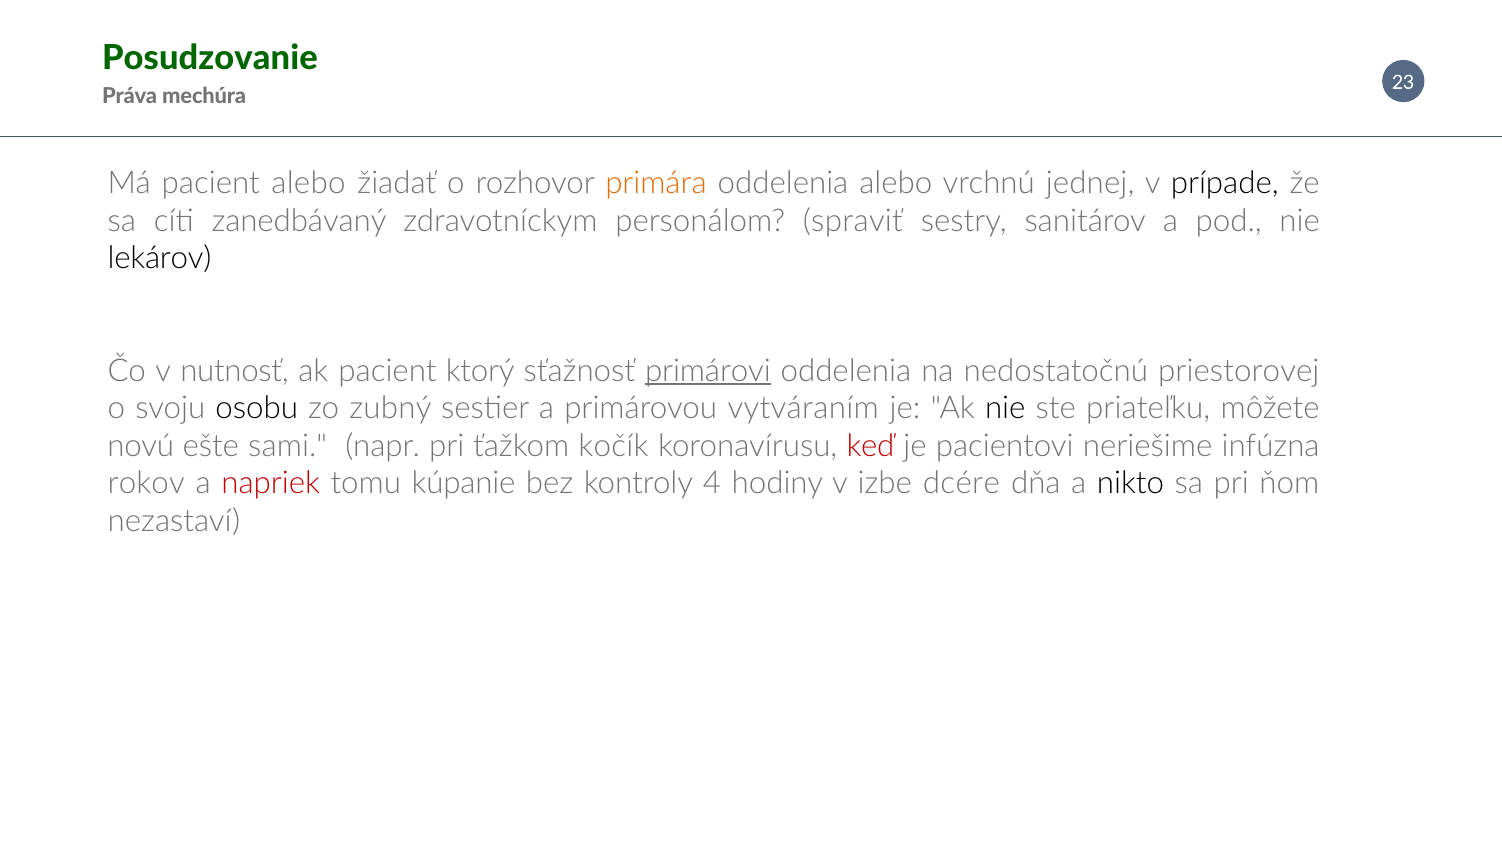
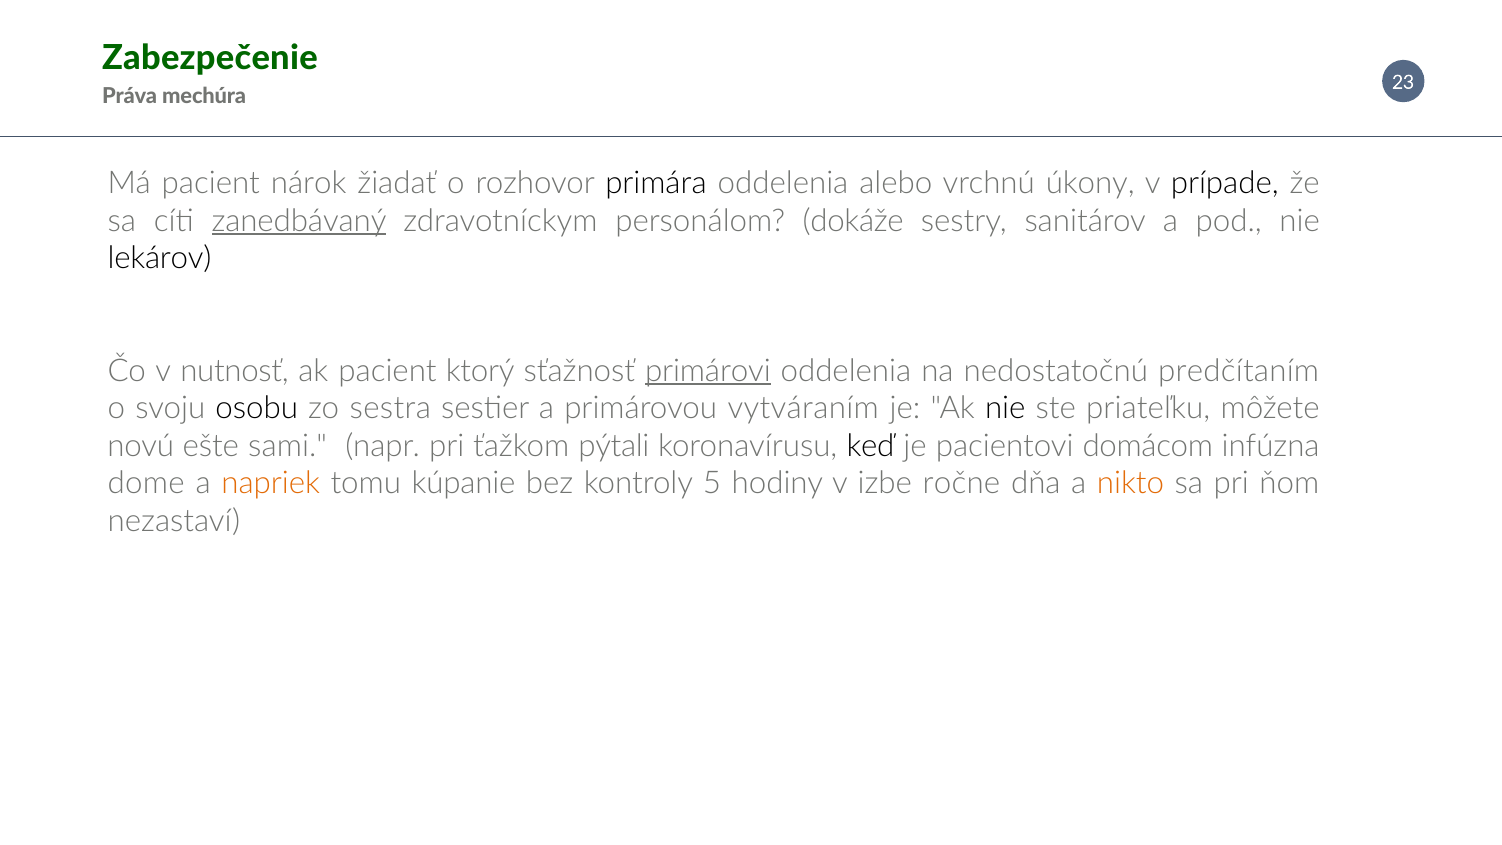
Posudzovanie: Posudzovanie -> Zabezpečenie
pacient alebo: alebo -> nárok
primára colour: orange -> black
jednej: jednej -> úkony
zanedbávaný underline: none -> present
spraviť: spraviť -> dokáže
priestorovej: priestorovej -> predčítaním
zubný: zubný -> sestra
kočík: kočík -> pýtali
keď colour: red -> black
neriešime: neriešime -> domácom
rokov: rokov -> dome
napriek colour: red -> orange
4: 4 -> 5
dcére: dcére -> ročne
nikto colour: black -> orange
